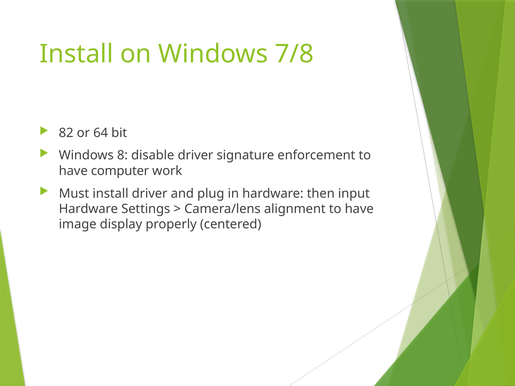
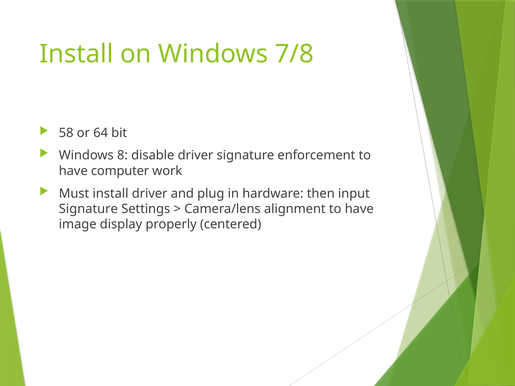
82: 82 -> 58
Hardware at (88, 209): Hardware -> Signature
